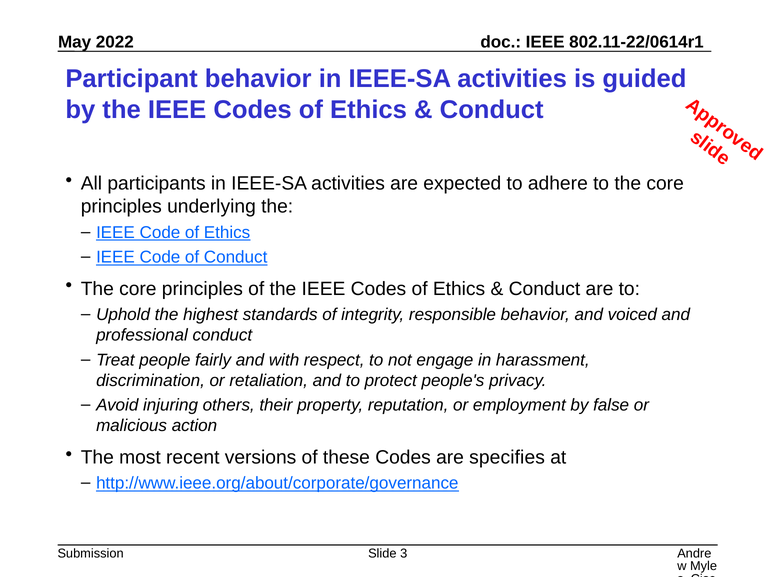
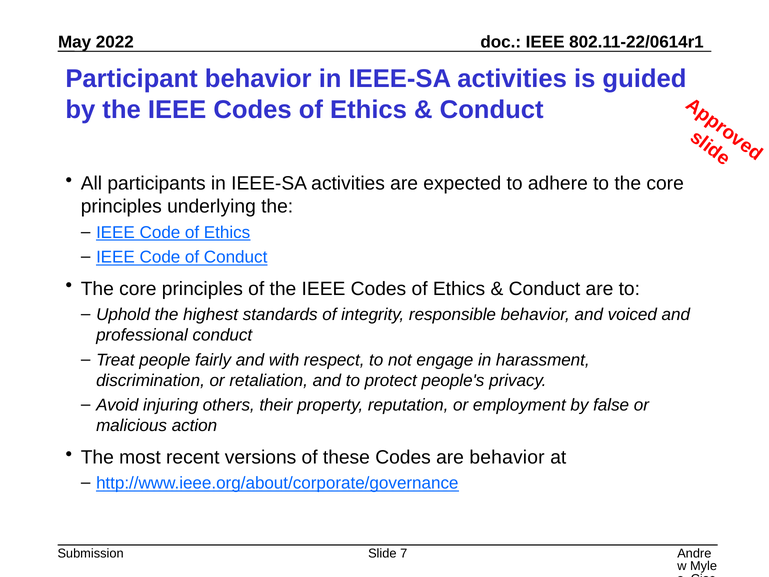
are specifies: specifies -> behavior
3: 3 -> 7
